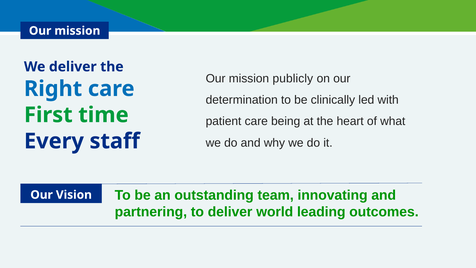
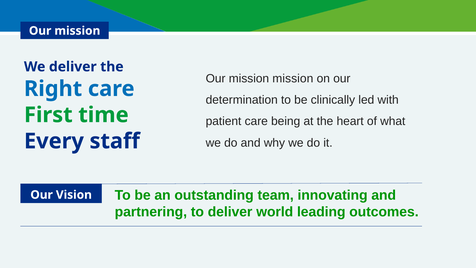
mission publicly: publicly -> mission
